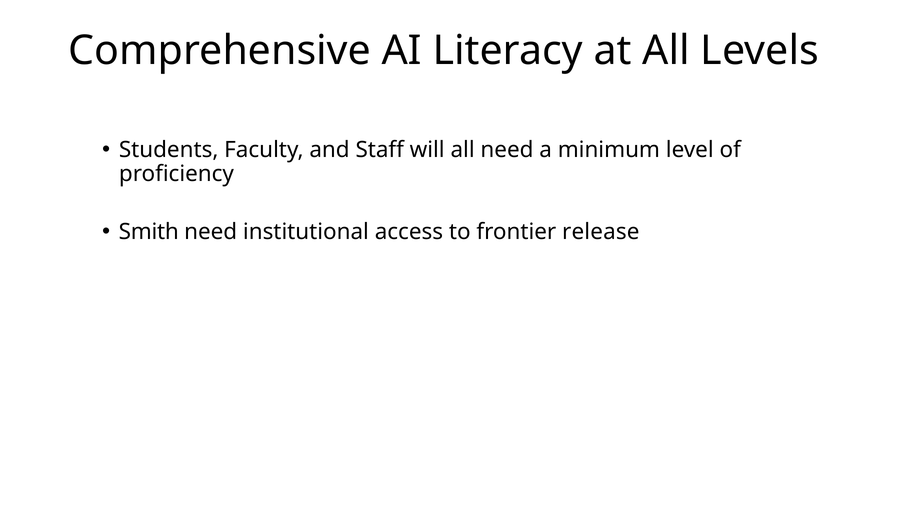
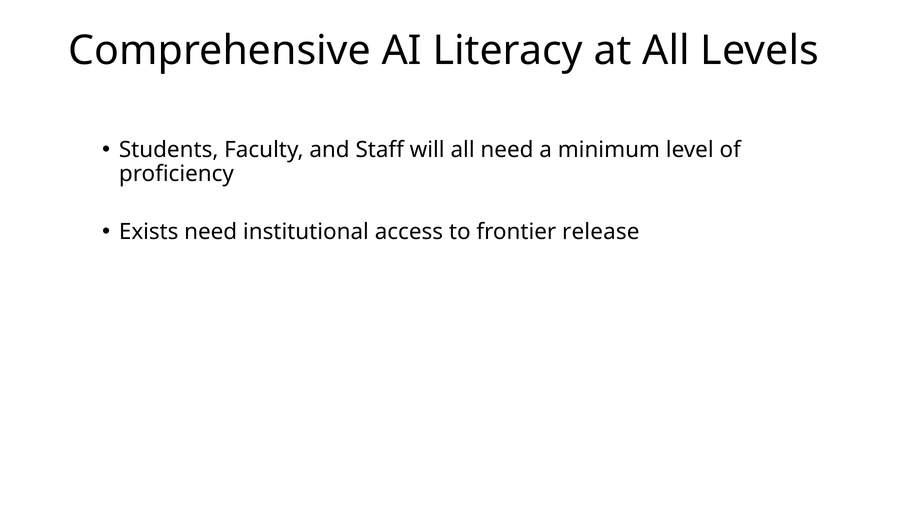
Smith: Smith -> Exists
